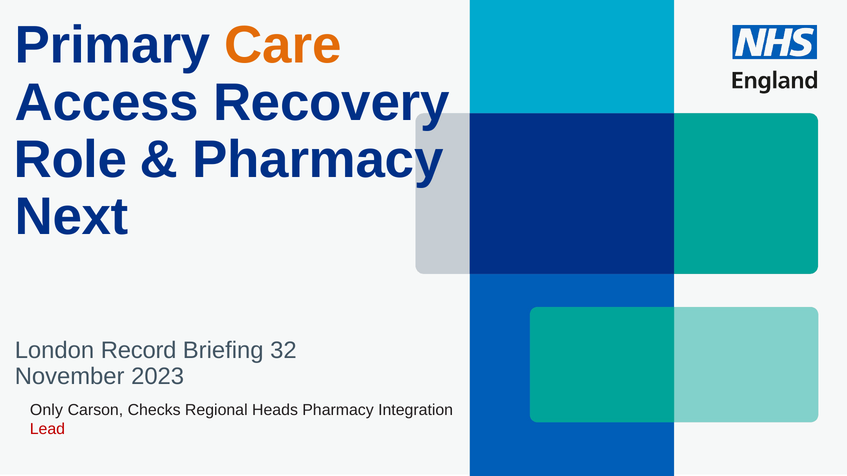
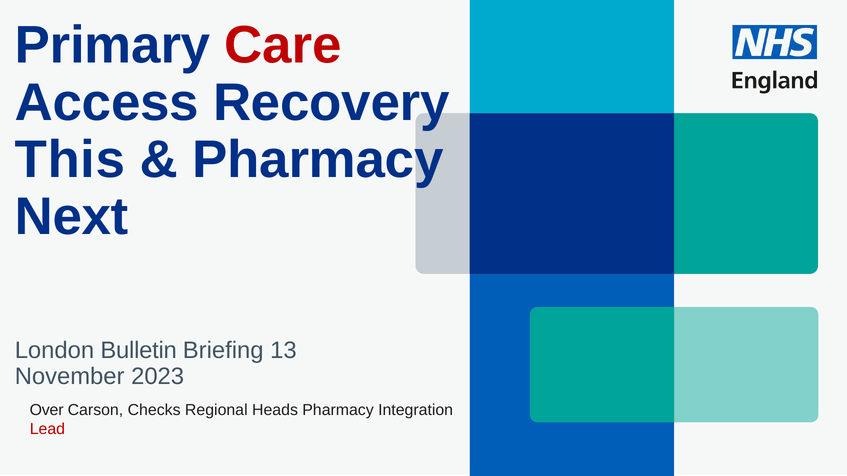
Care colour: orange -> red
Role: Role -> This
Record: Record -> Bulletin
32: 32 -> 13
Only: Only -> Over
